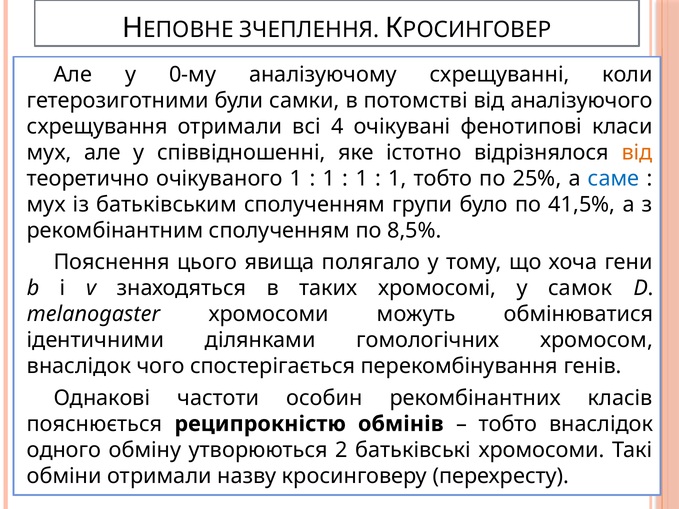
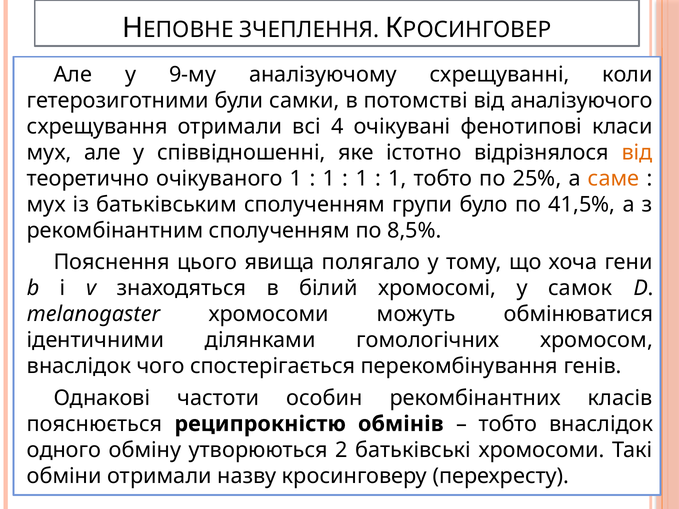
0-му: 0-му -> 9-му
саме colour: blue -> orange
таких: таких -> білий
